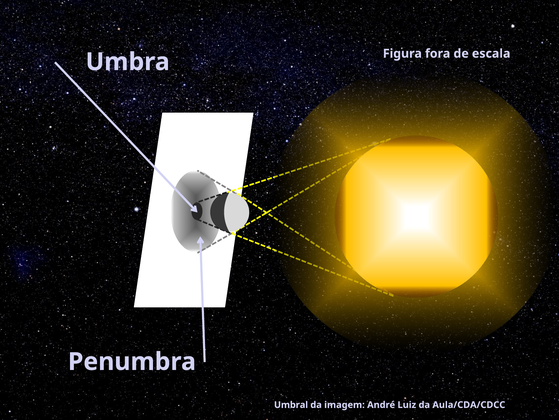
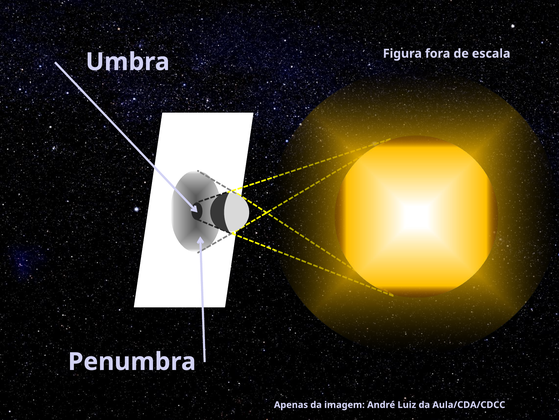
Umbral: Umbral -> Apenas
